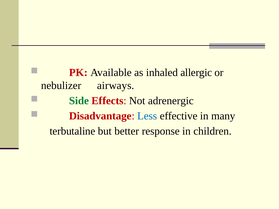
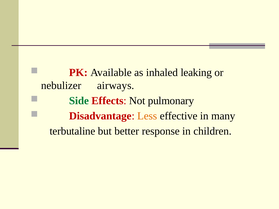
allergic: allergic -> leaking
adrenergic: adrenergic -> pulmonary
Less colour: blue -> orange
